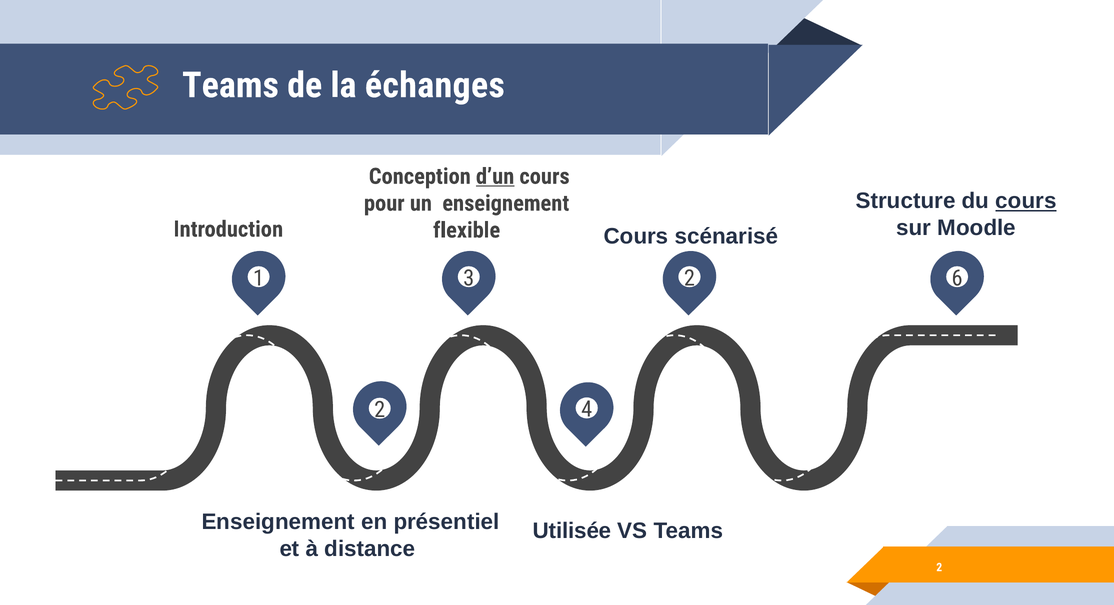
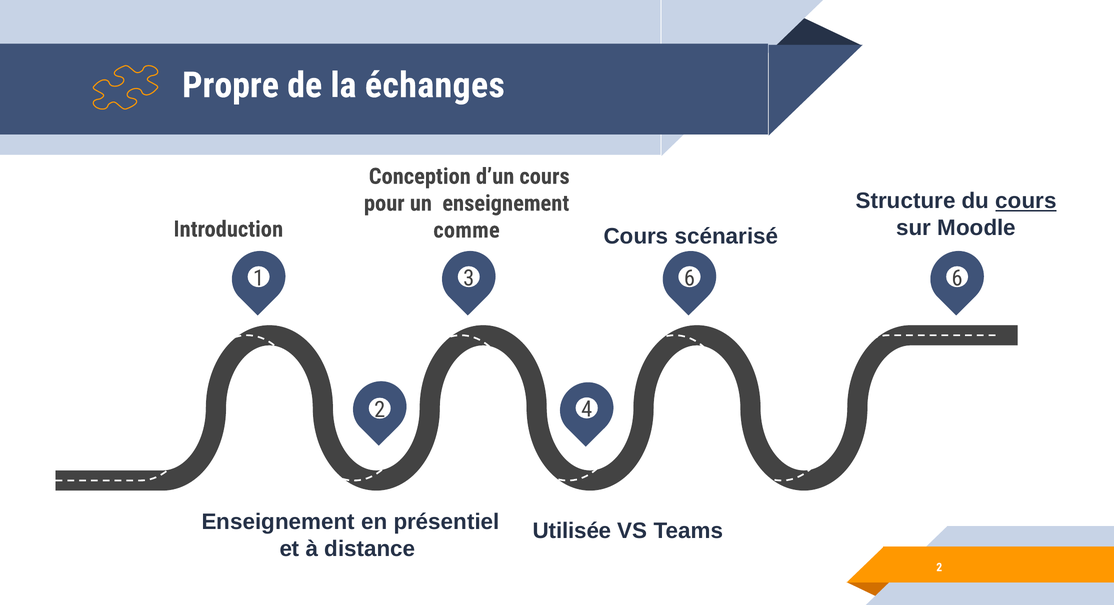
Teams at (231, 85): Teams -> Propre
d’un underline: present -> none
flexible: flexible -> comme
3 2: 2 -> 6
